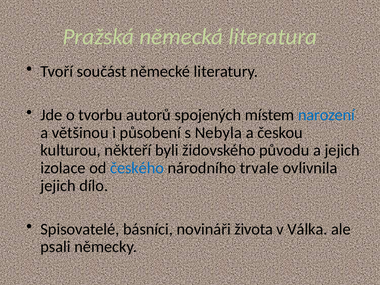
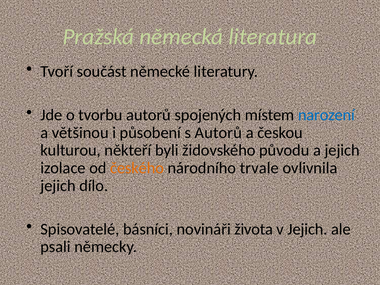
s Nebyla: Nebyla -> Autorů
českého colour: blue -> orange
v Válka: Válka -> Jejich
